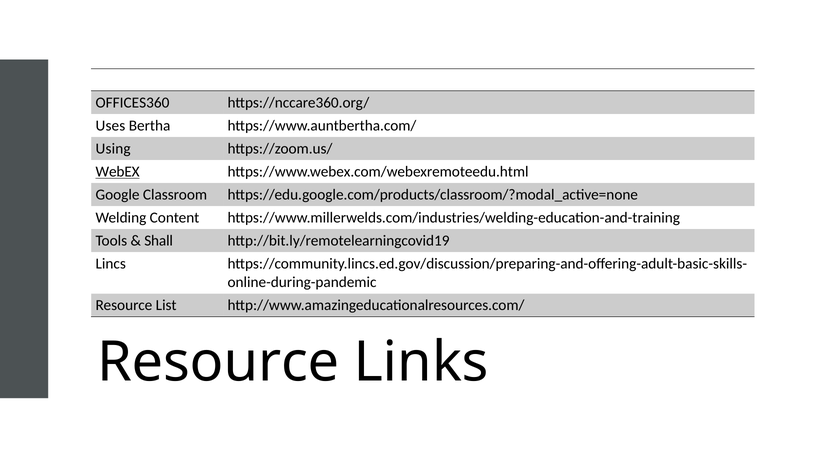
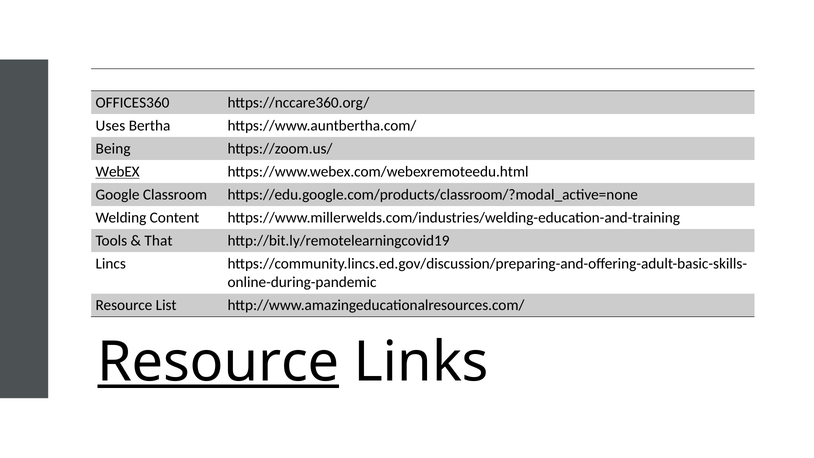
Using: Using -> Being
Shall: Shall -> That
Resource at (218, 362) underline: none -> present
